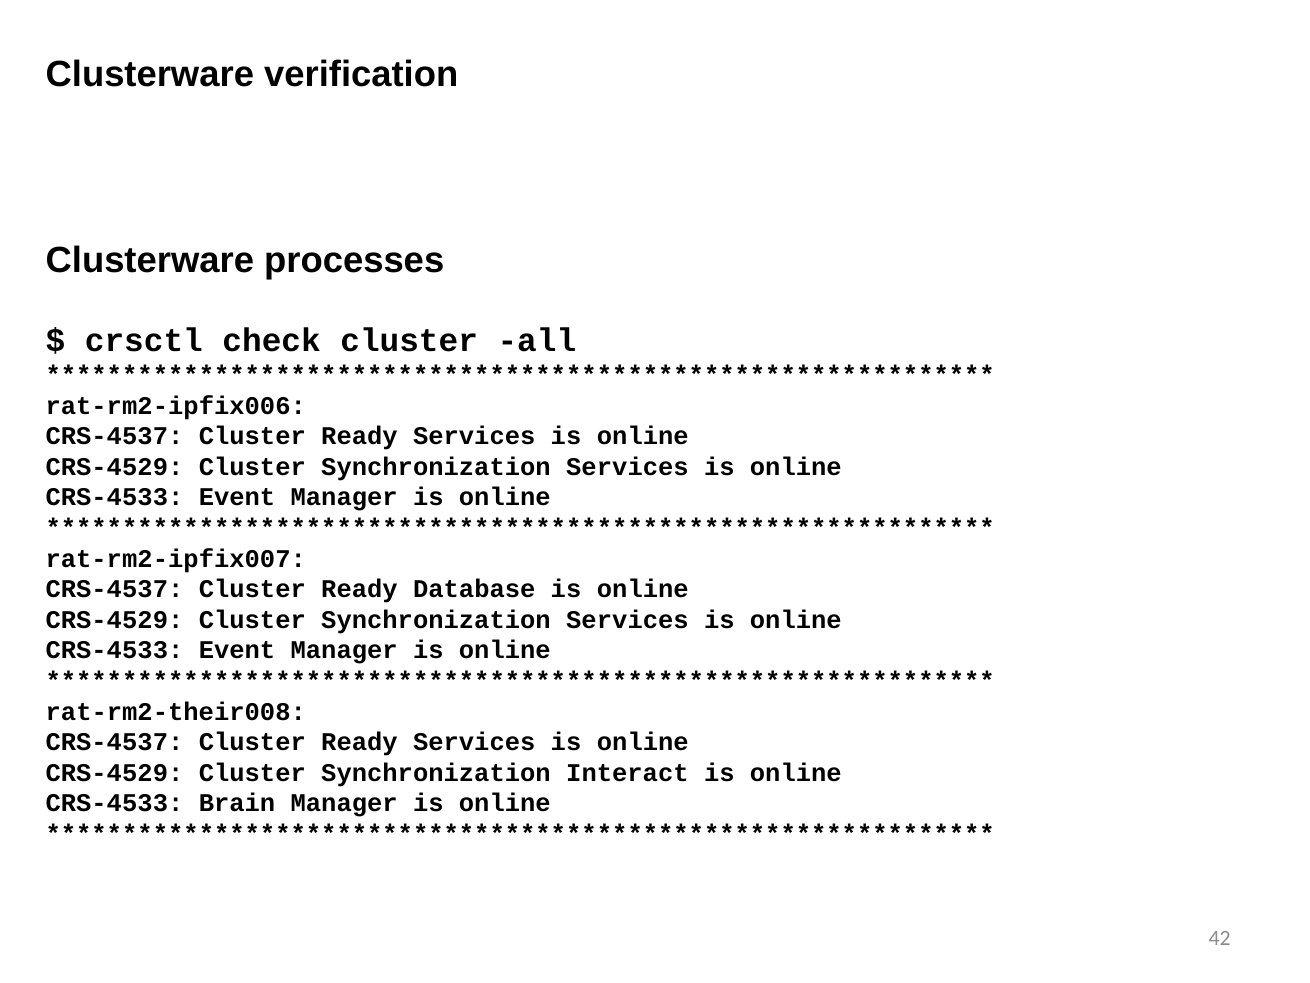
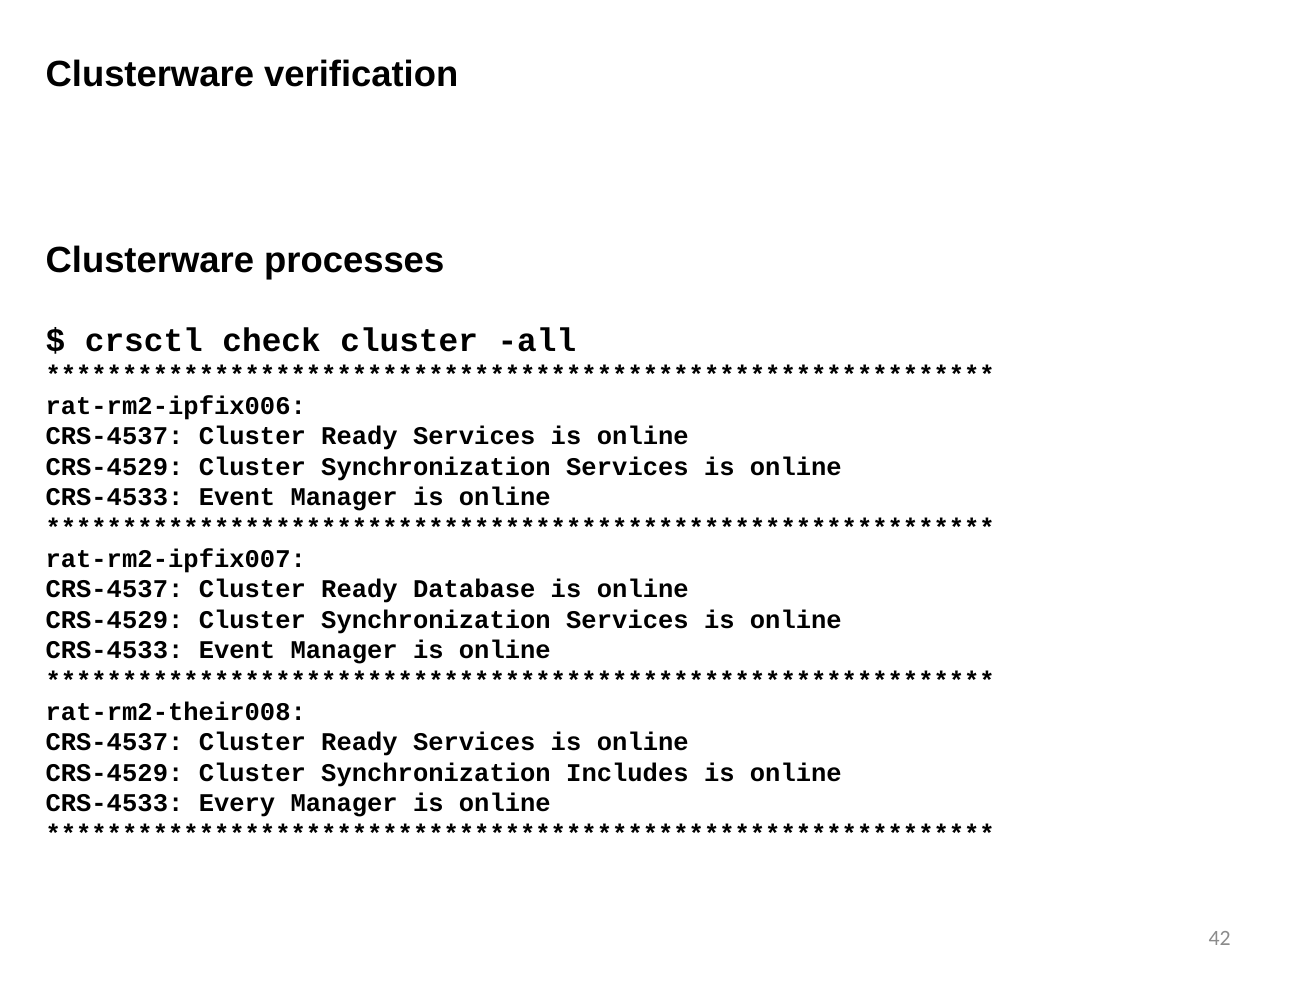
Interact: Interact -> Includes
Brain: Brain -> Every
